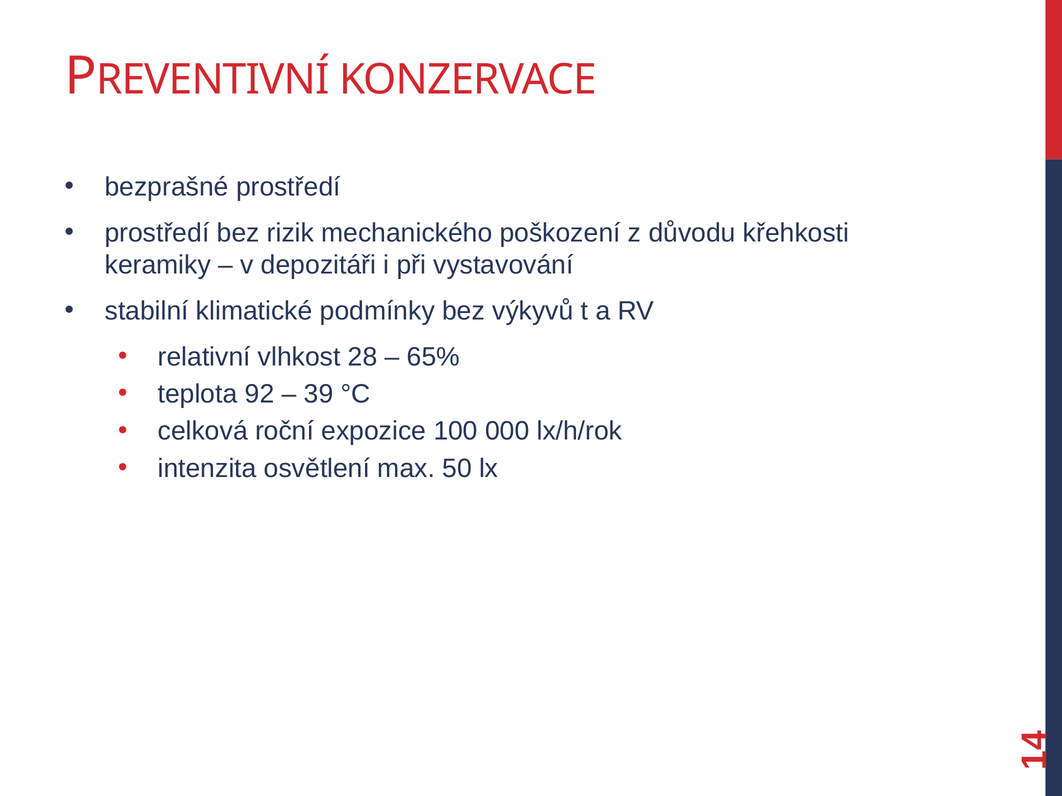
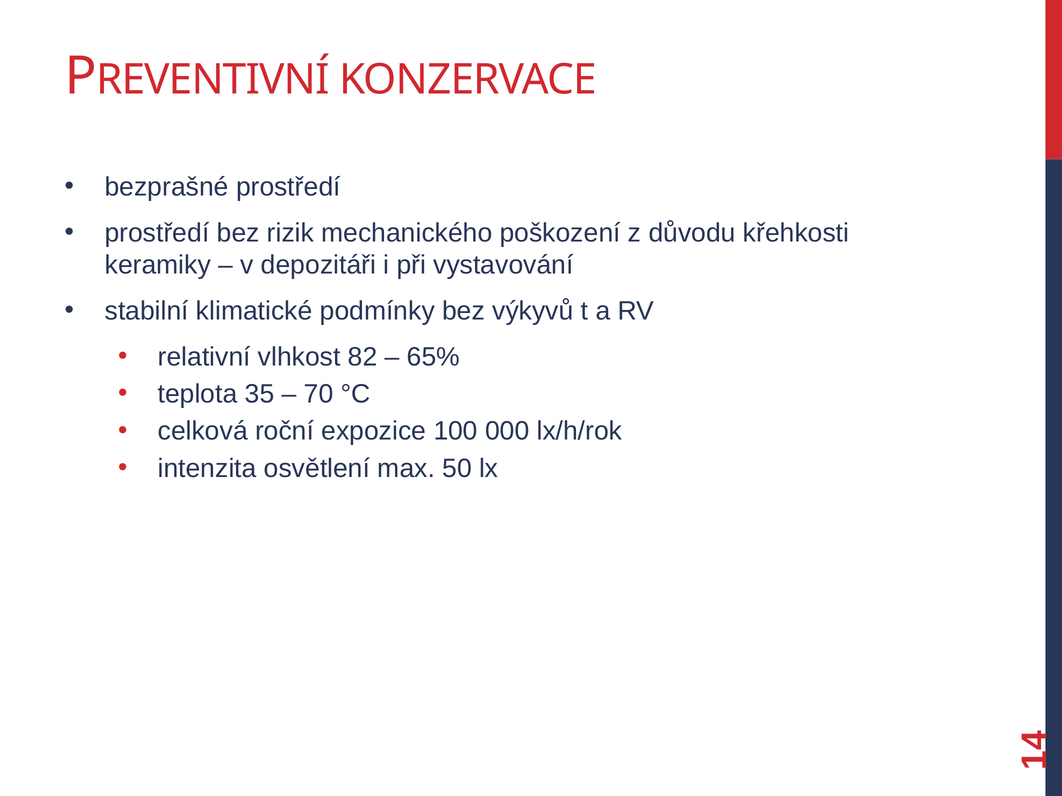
28: 28 -> 82
92: 92 -> 35
39: 39 -> 70
